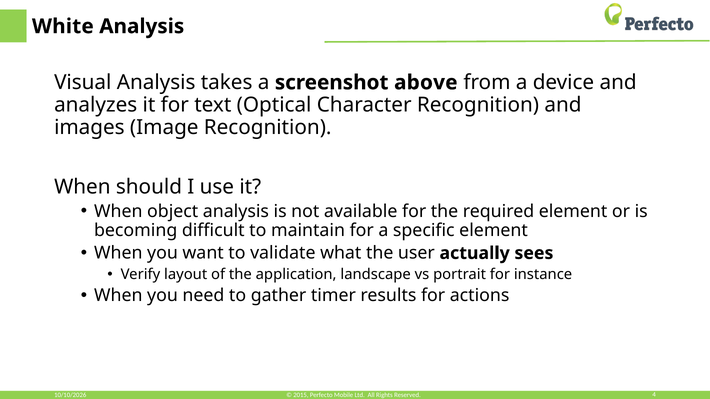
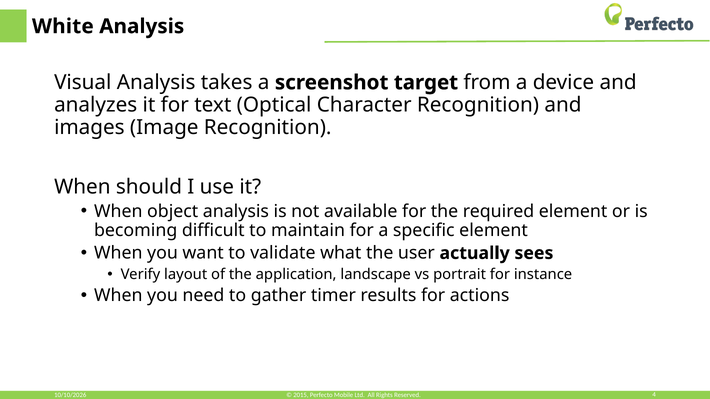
above: above -> target
